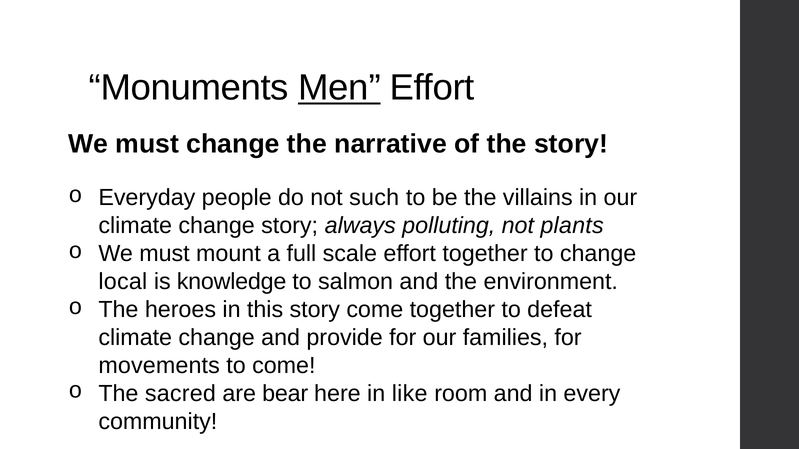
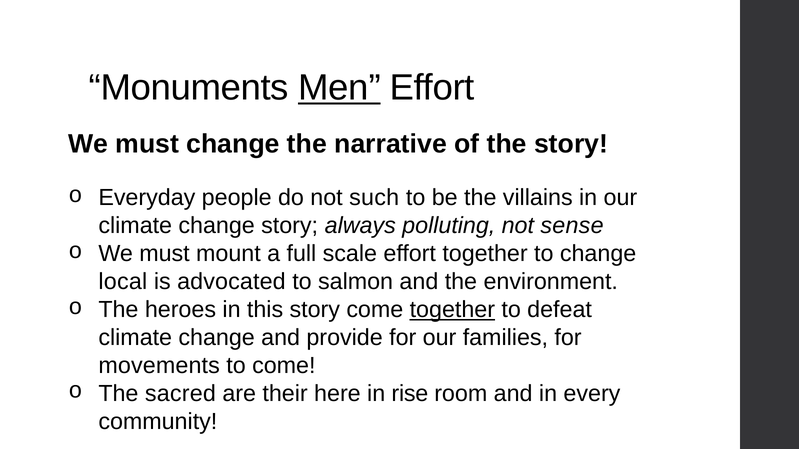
plants: plants -> sense
knowledge: knowledge -> advocated
together at (452, 310) underline: none -> present
bear: bear -> their
like: like -> rise
